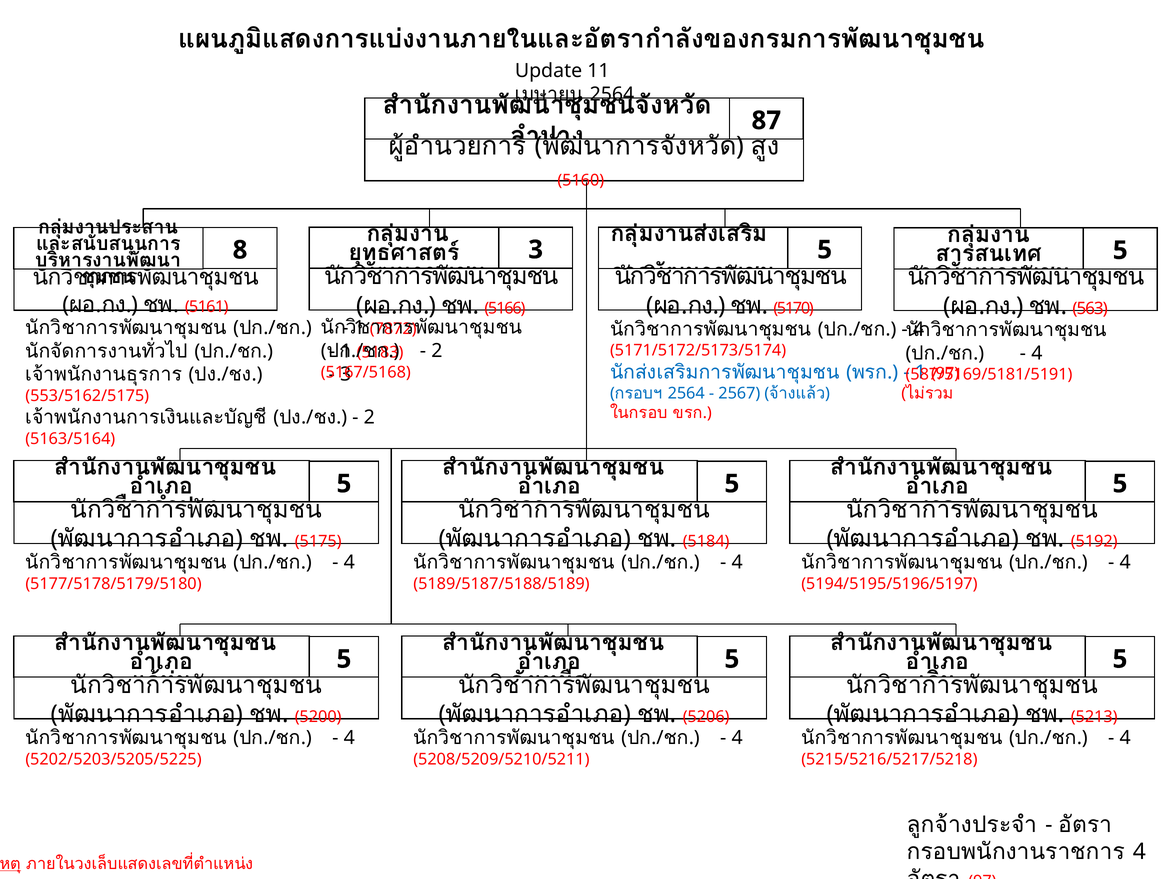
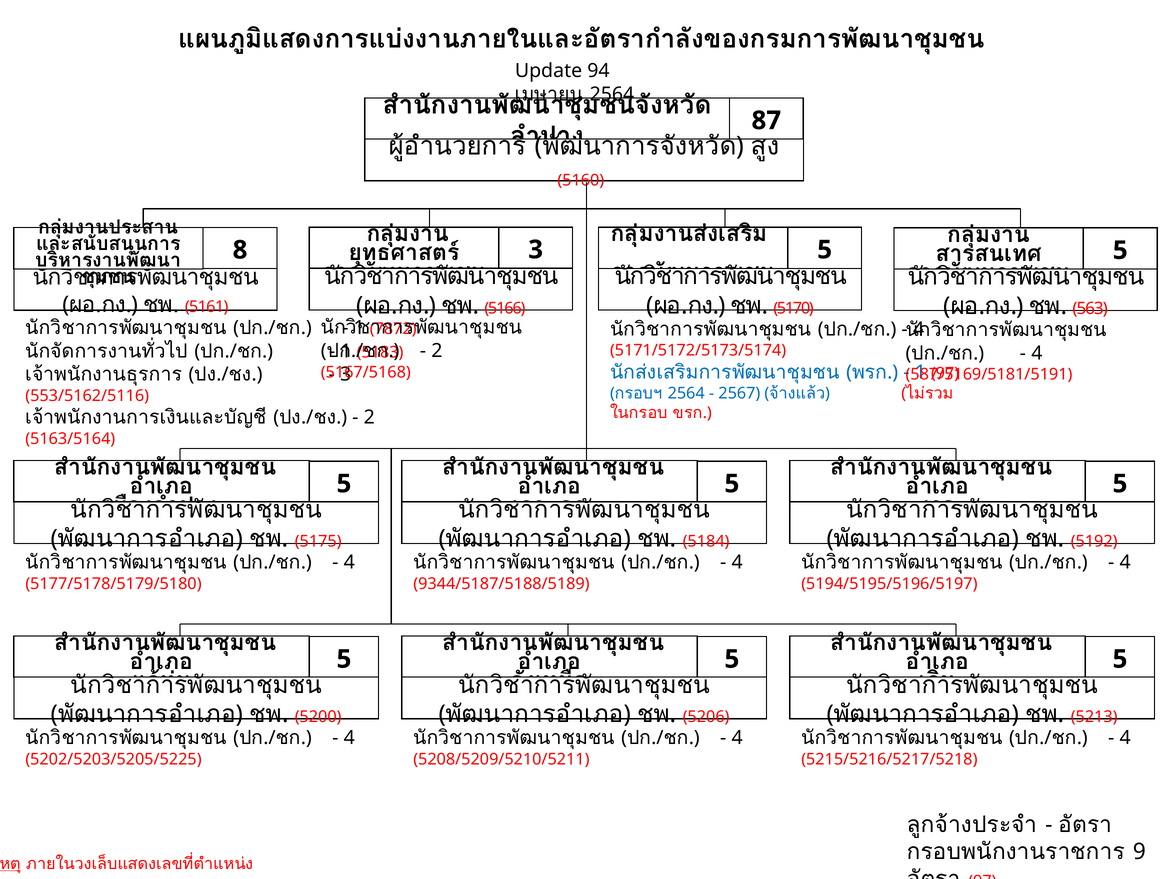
11: 11 -> 94
553/5162/5175: 553/5162/5175 -> 553/5162/5116
5189/5187/5188/5189: 5189/5187/5188/5189 -> 9344/5187/5188/5189
4 at (1139, 853): 4 -> 9
